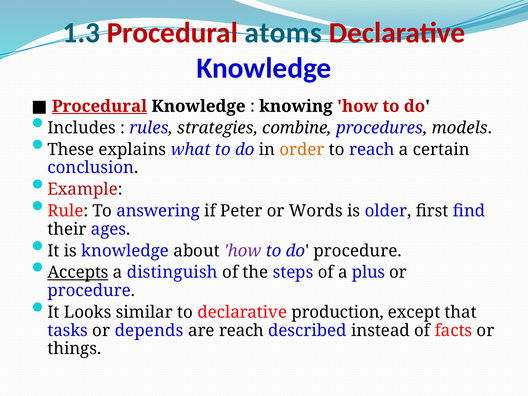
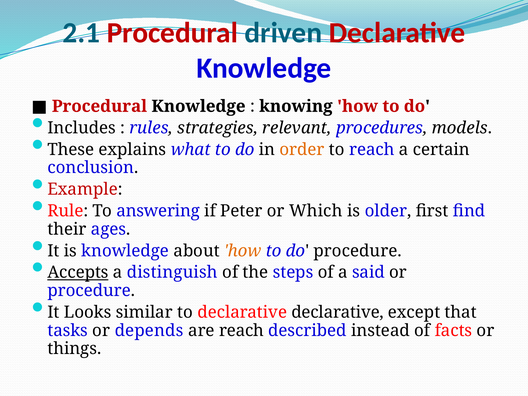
1.3: 1.3 -> 2.1
atoms: atoms -> driven
Procedural at (99, 106) underline: present -> none
combine: combine -> relevant
Words: Words -> Which
how at (243, 251) colour: purple -> orange
plus: plus -> said
declarative production: production -> declarative
